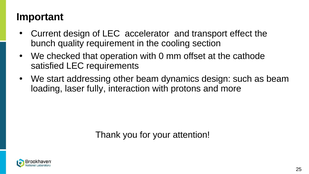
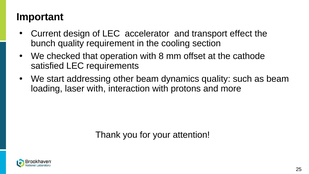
0: 0 -> 8
dynamics design: design -> quality
laser fully: fully -> with
